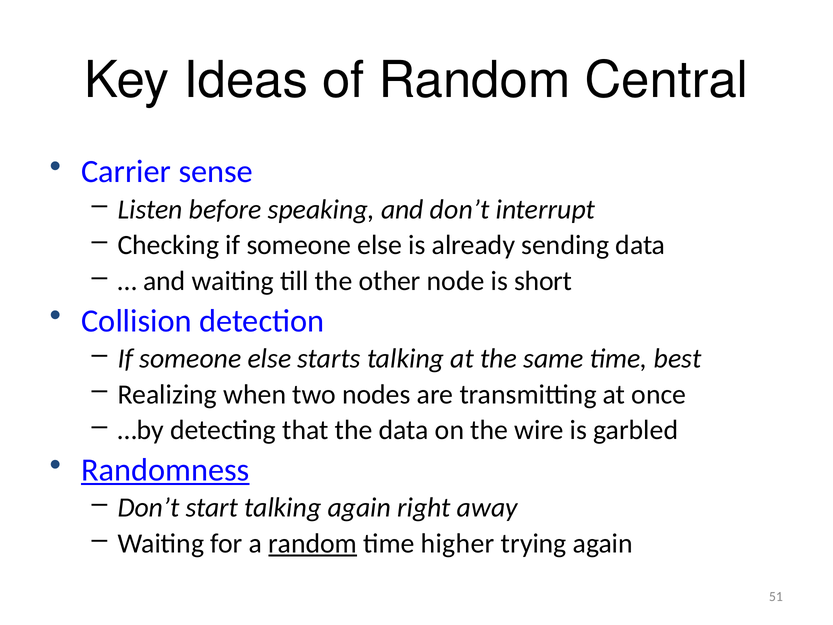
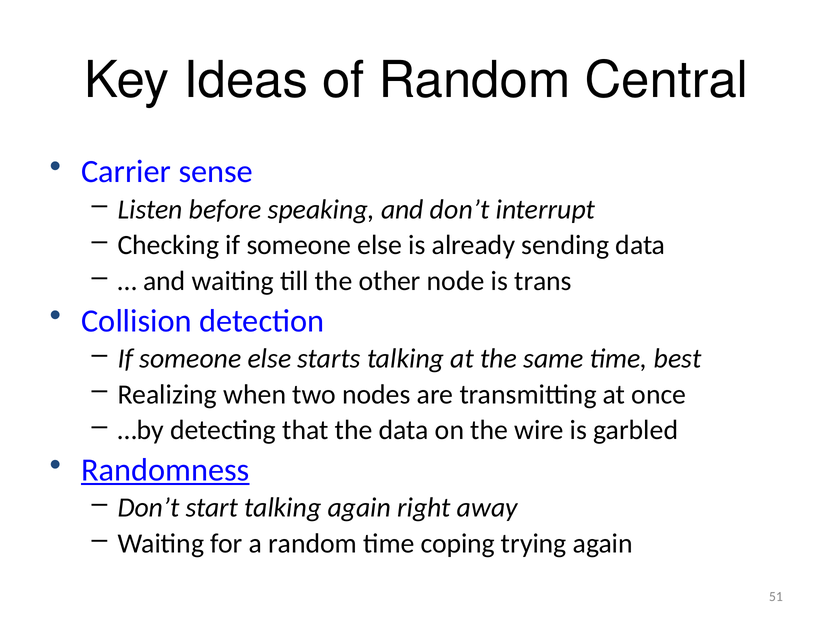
short: short -> trans
random at (313, 543) underline: present -> none
higher: higher -> coping
